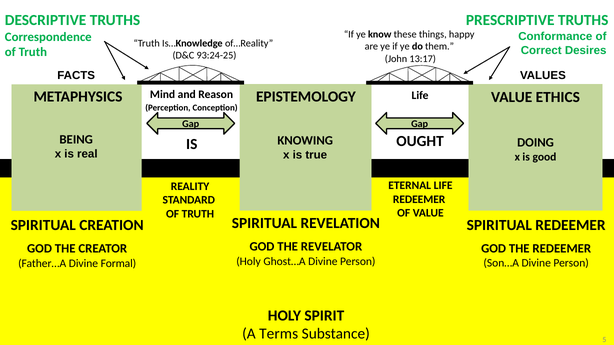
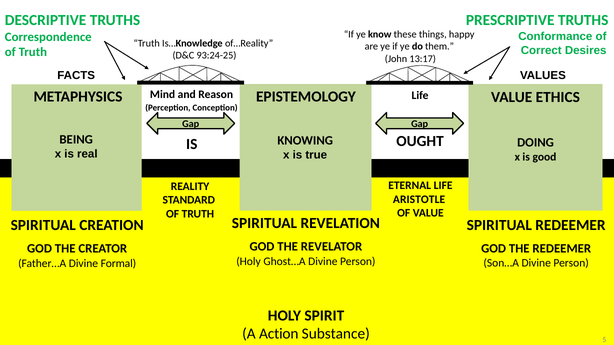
REDEEMER at (419, 199): REDEEMER -> ARISTOTLE
Terms: Terms -> Action
